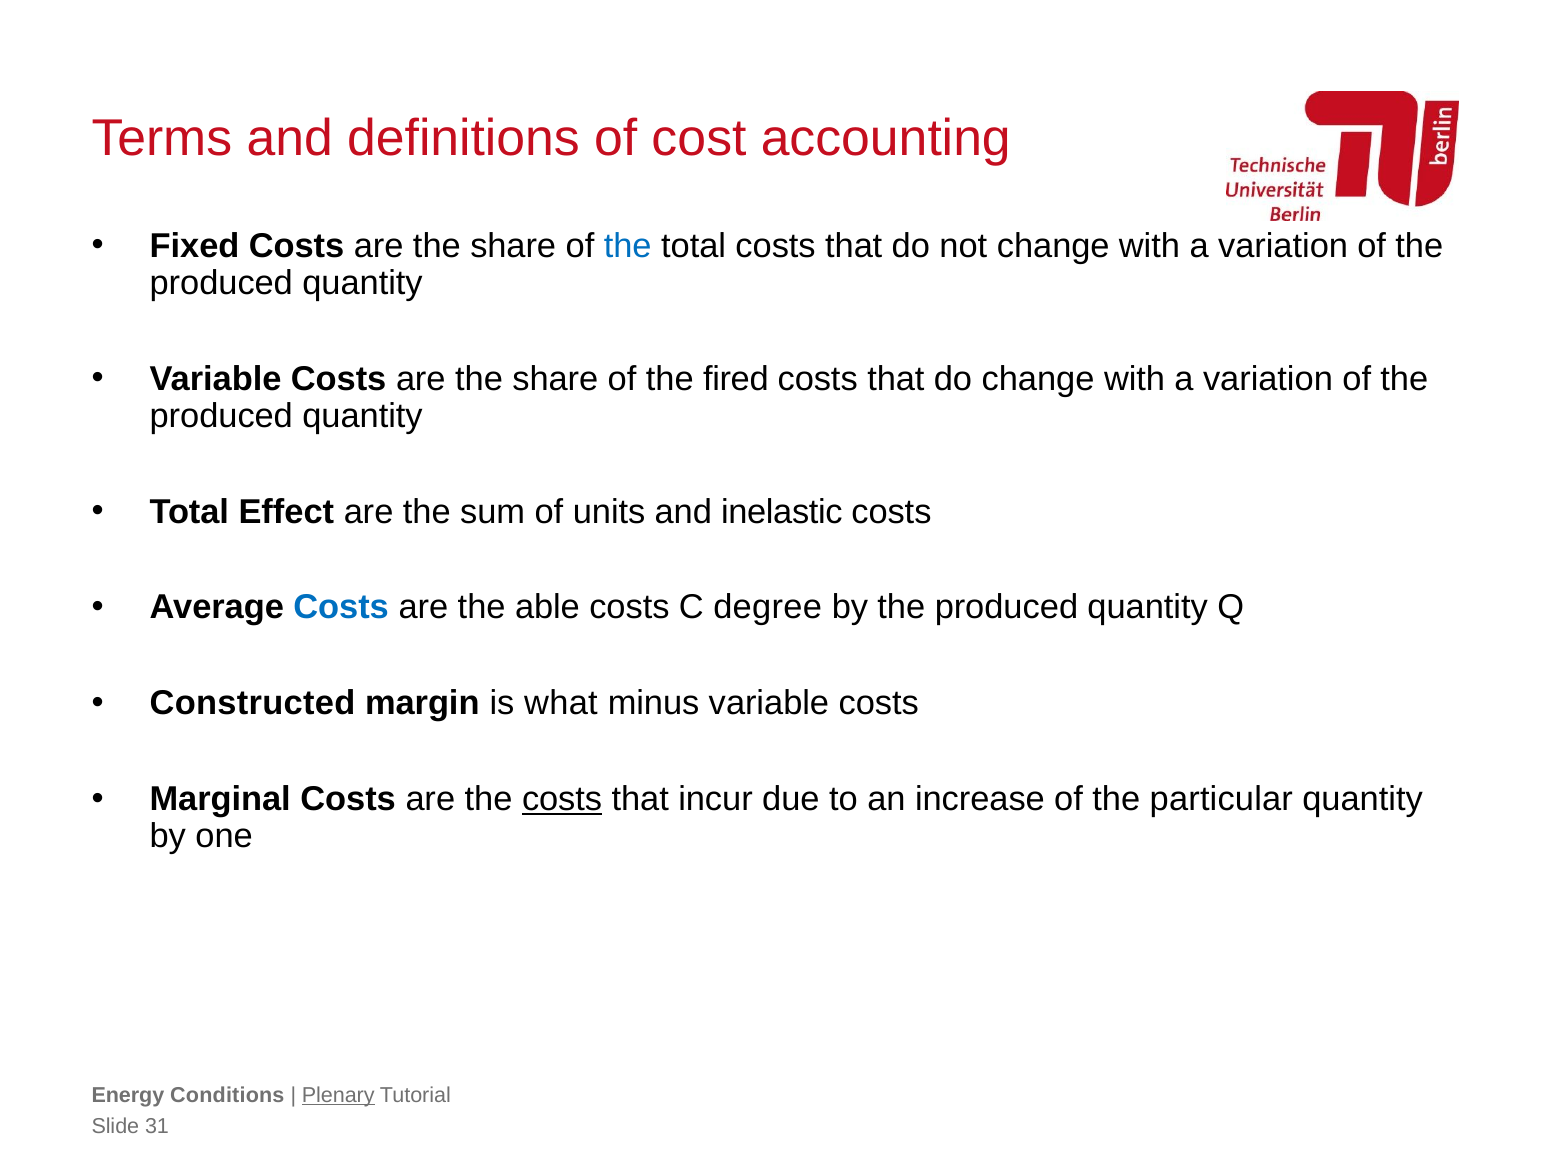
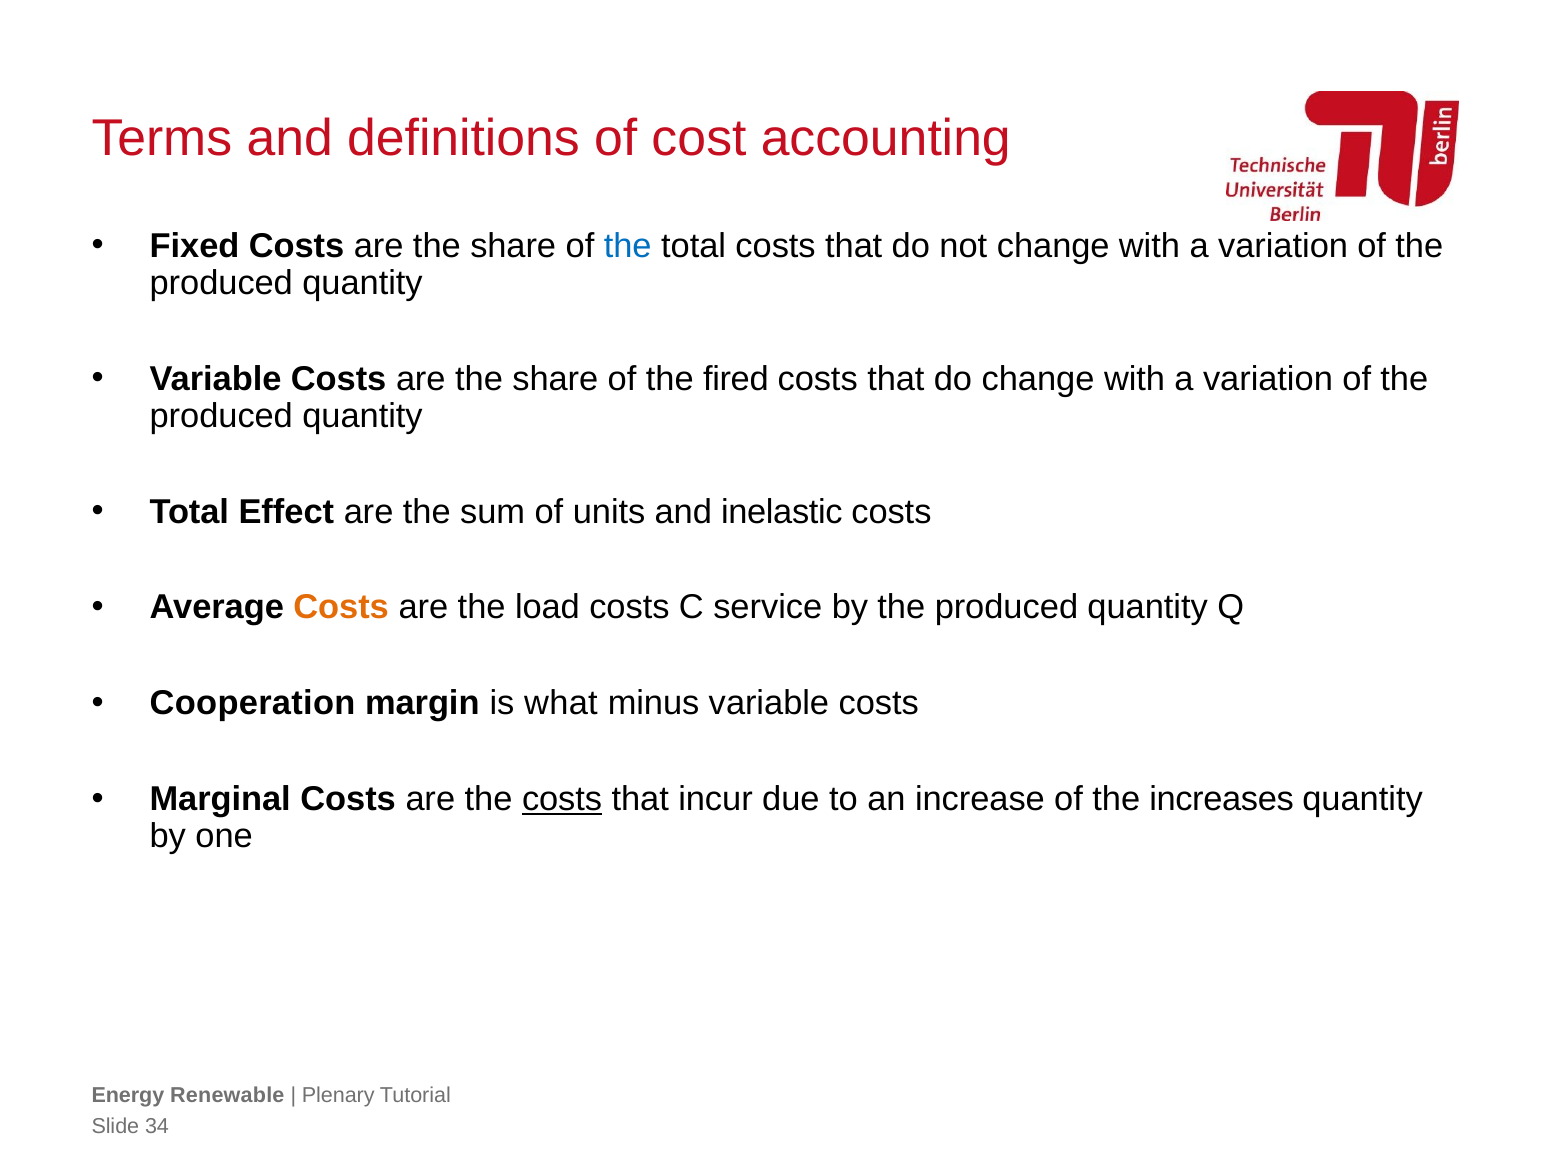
Costs at (341, 608) colour: blue -> orange
able: able -> load
degree: degree -> service
Constructed: Constructed -> Cooperation
particular: particular -> increases
Conditions: Conditions -> Renewable
Plenary underline: present -> none
31: 31 -> 34
